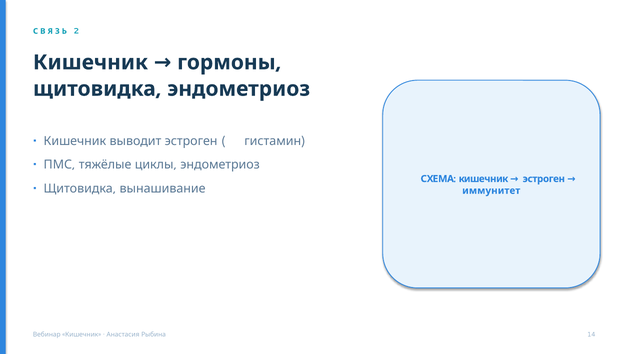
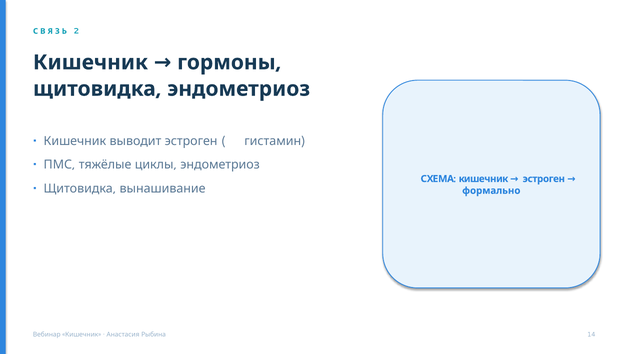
иммунитет: иммунитет -> формально
